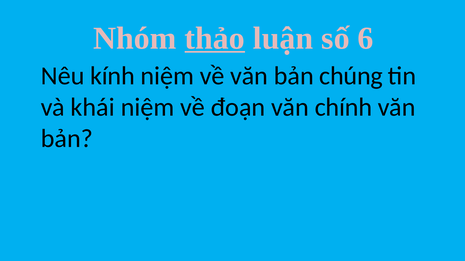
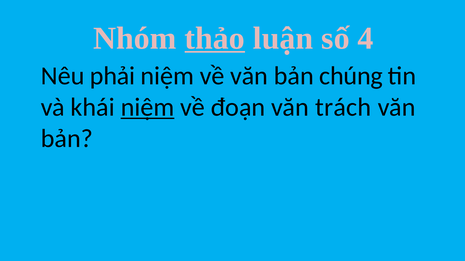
6: 6 -> 4
kính: kính -> phải
niệm at (147, 107) underline: none -> present
chính: chính -> trách
